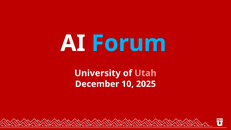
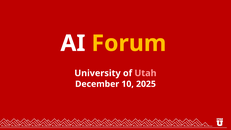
Forum colour: light blue -> yellow
